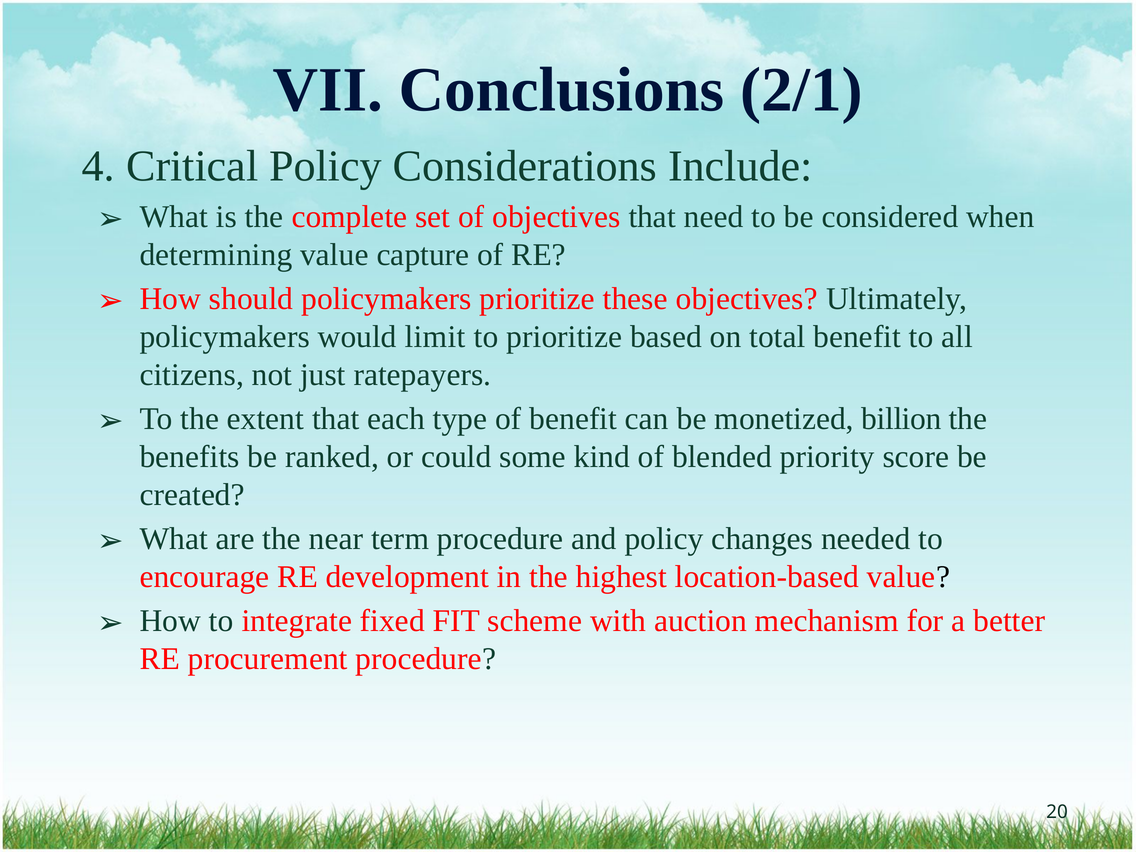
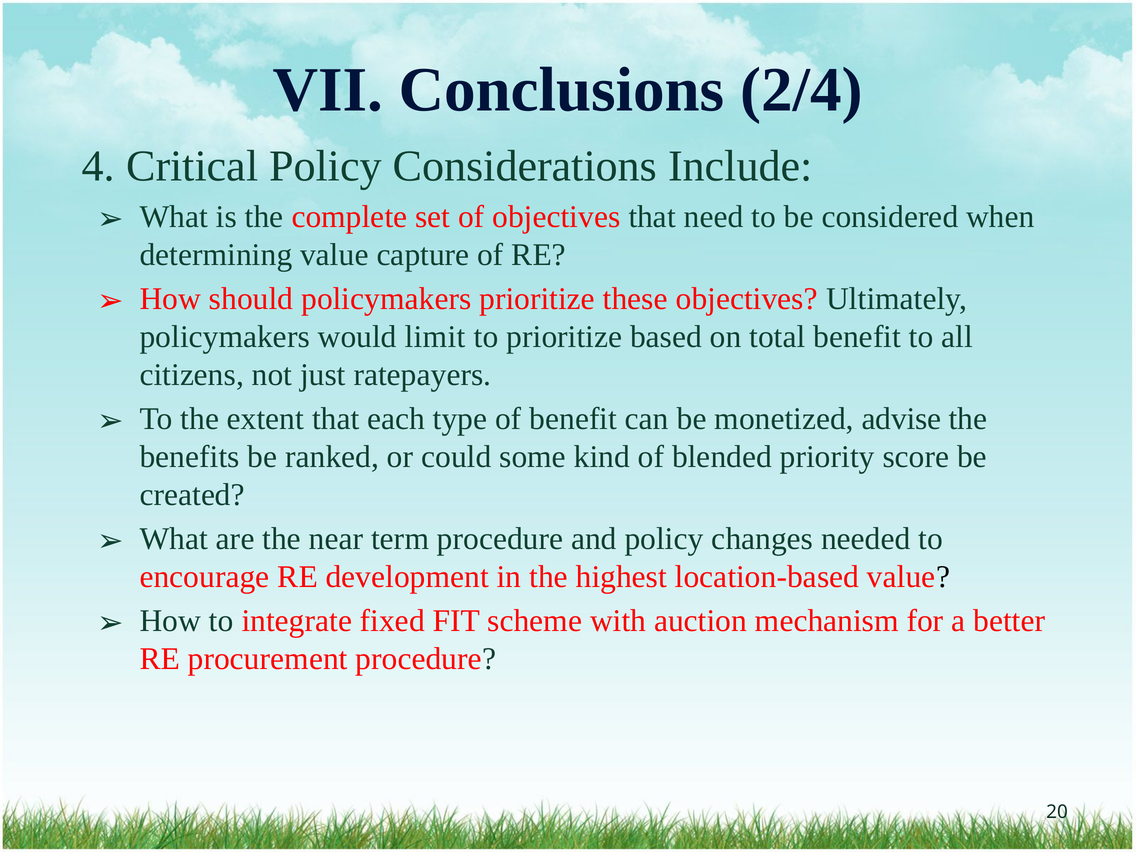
2/1: 2/1 -> 2/4
billion: billion -> advise
